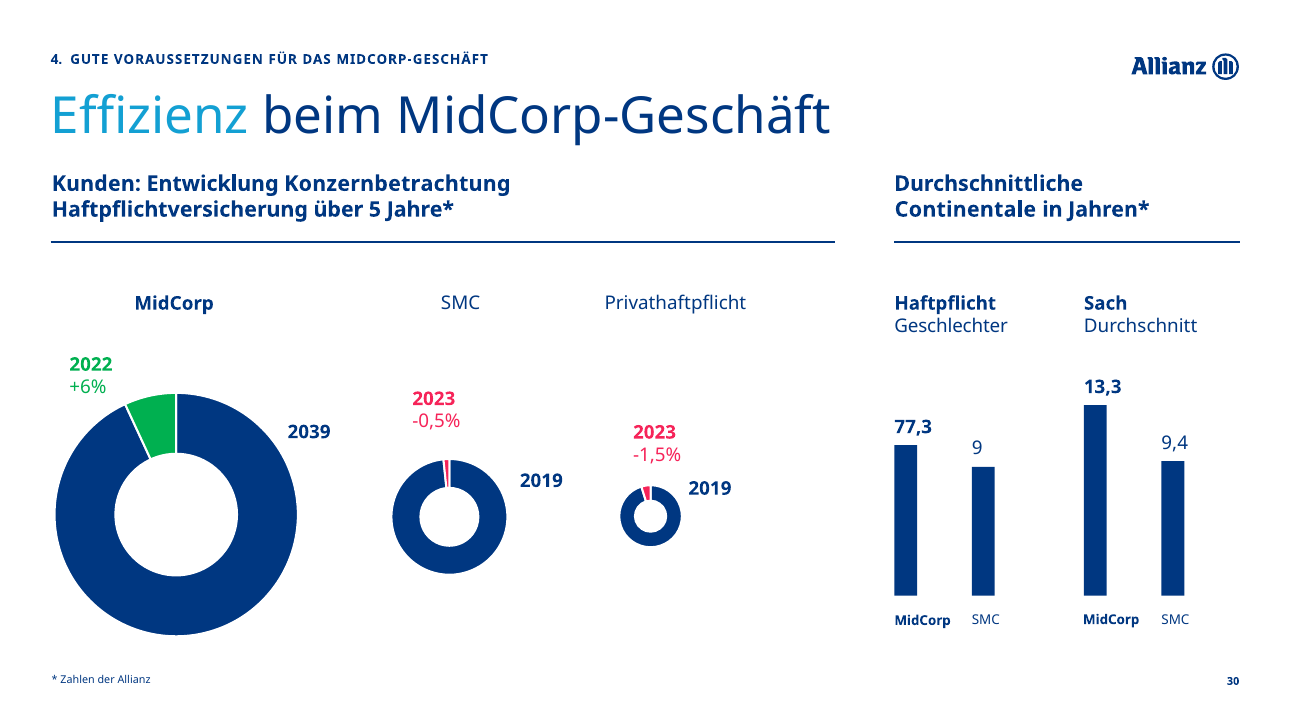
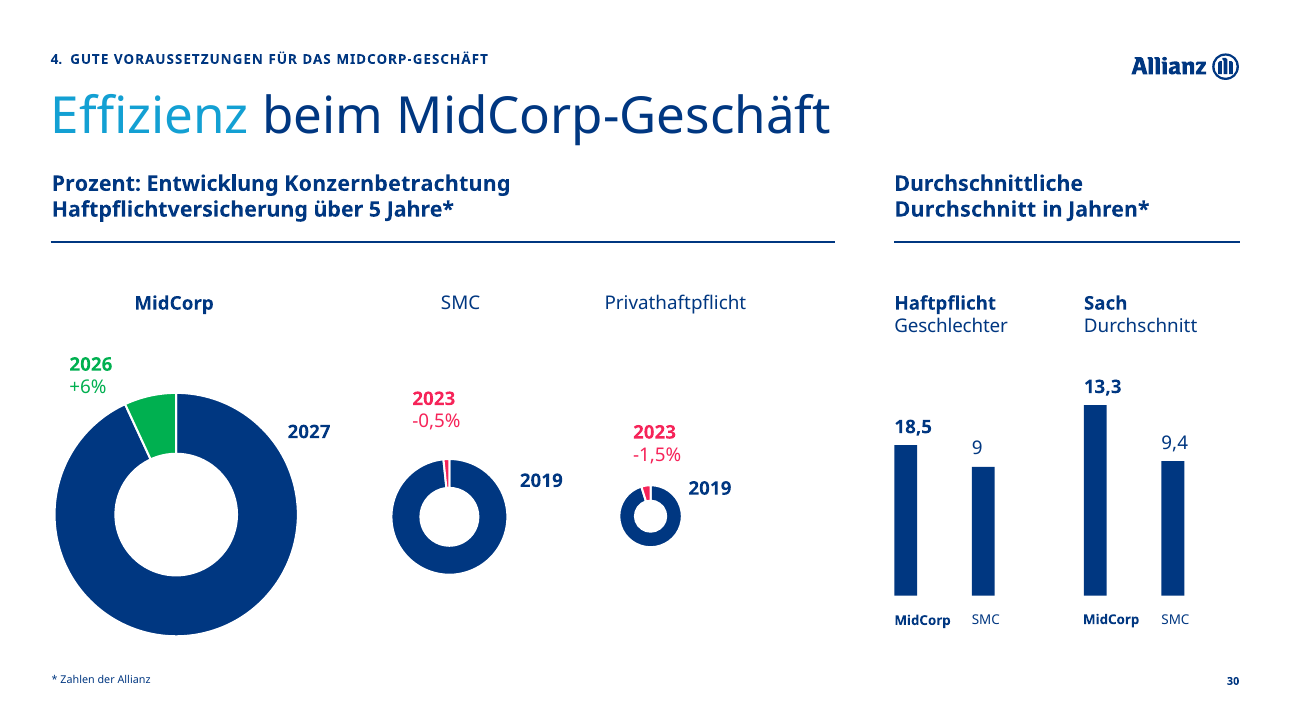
Kunden: Kunden -> Prozent
Continentale at (965, 209): Continentale -> Durchschnitt
2022: 2022 -> 2026
77,3: 77,3 -> 18,5
2039: 2039 -> 2027
